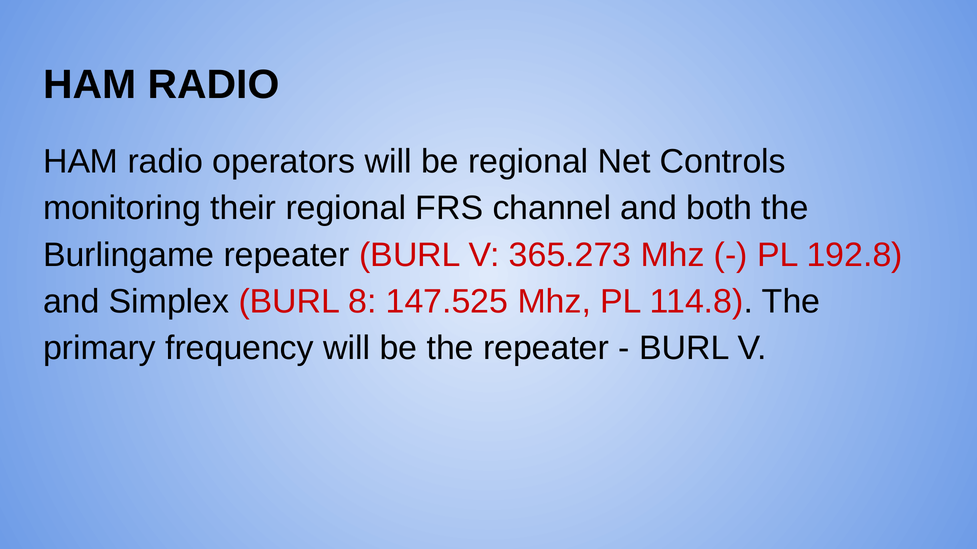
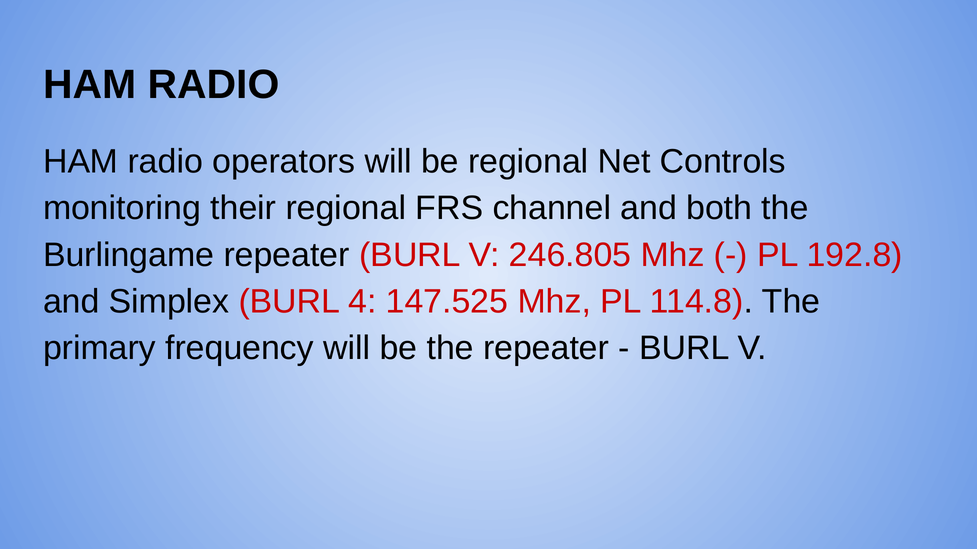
365.273: 365.273 -> 246.805
8: 8 -> 4
